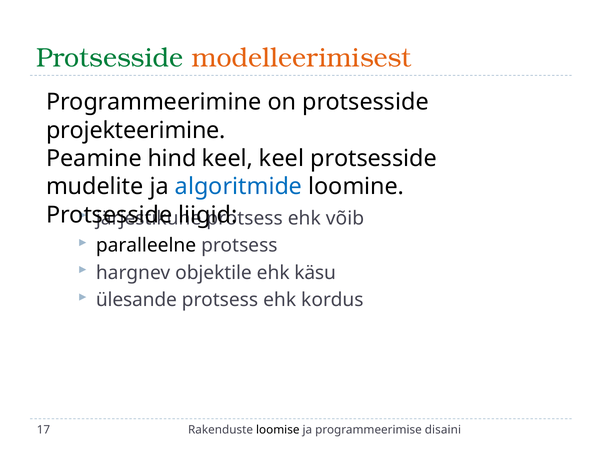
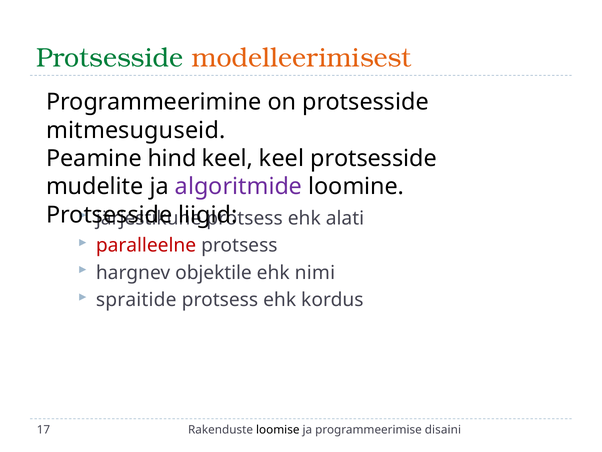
projekteerimine: projekteerimine -> mitmesuguseid
algoritmide colour: blue -> purple
võib: võib -> alati
paralleelne colour: black -> red
käsu: käsu -> nimi
ülesande: ülesande -> spraitide
